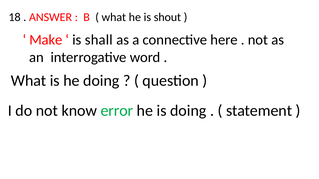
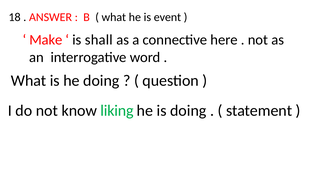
shout: shout -> event
error: error -> liking
